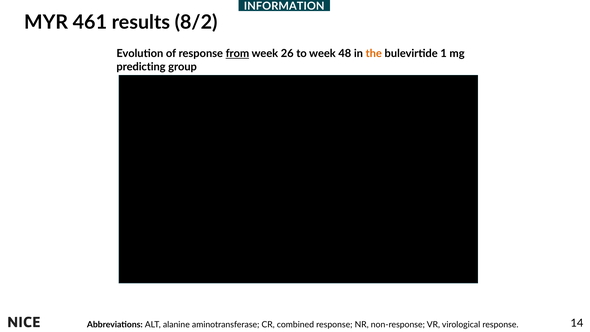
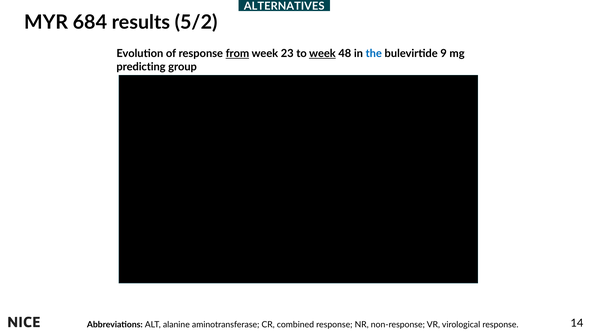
INFORMATION: INFORMATION -> ALTERNATIVES
461: 461 -> 684
8/2: 8/2 -> 5/2
26: 26 -> 23
week at (322, 53) underline: none -> present
the colour: orange -> blue
1: 1 -> 9
